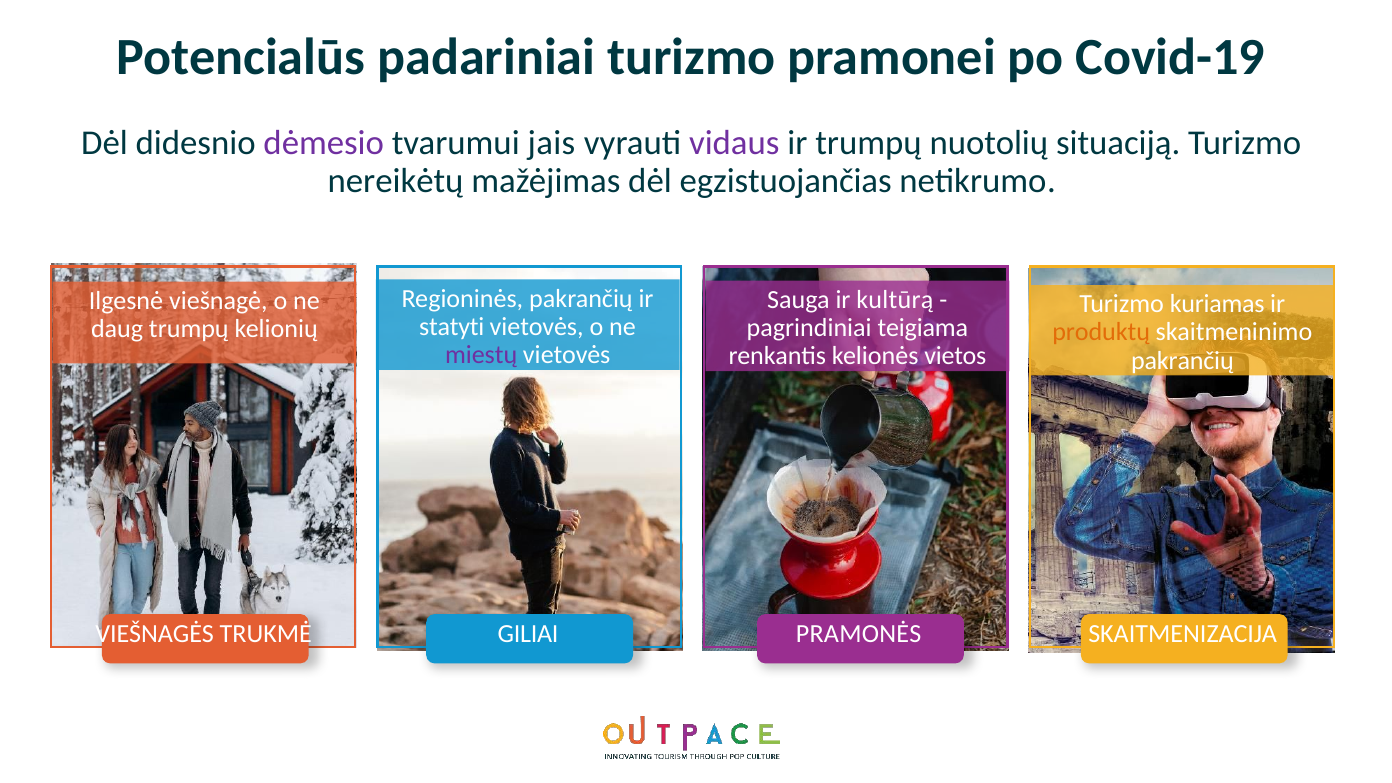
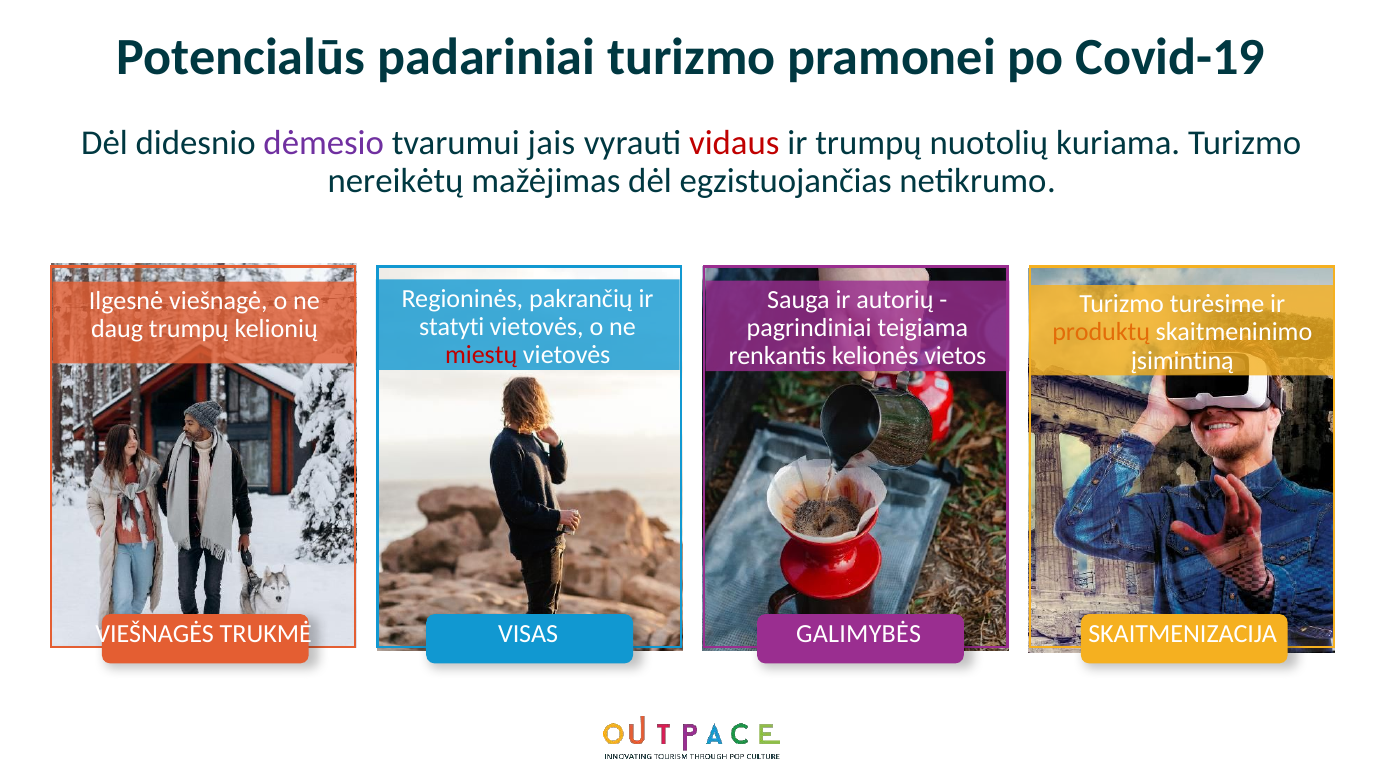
vidaus colour: purple -> red
situaciją: situaciją -> kuriama
kultūrą: kultūrą -> autorių
kuriamas: kuriamas -> turėsime
miestų colour: purple -> red
pakrančių at (1182, 361): pakrančių -> įsimintiną
GILIAI: GILIAI -> VISAS
PRAMONĖS: PRAMONĖS -> GALIMYBĖS
